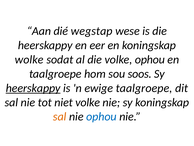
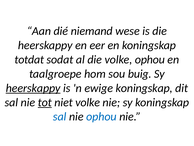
wegstap: wegstap -> niemand
wolke: wolke -> totdat
soos: soos -> buig
ewige taalgroepe: taalgroepe -> koningskap
tot underline: none -> present
sal at (60, 116) colour: orange -> blue
